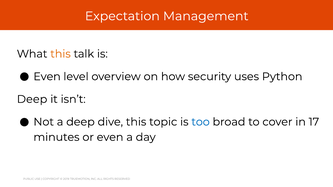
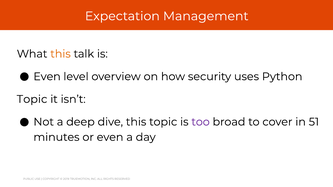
Deep at (32, 99): Deep -> Topic
too colour: blue -> purple
17: 17 -> 51
